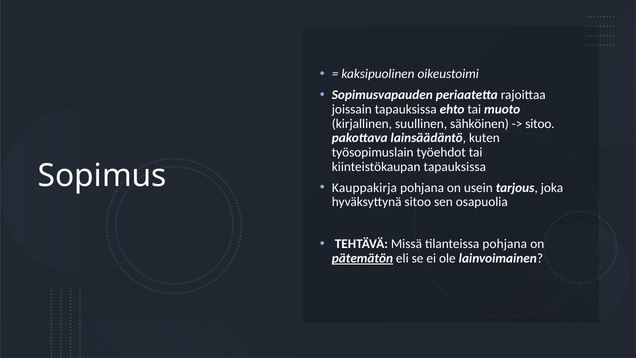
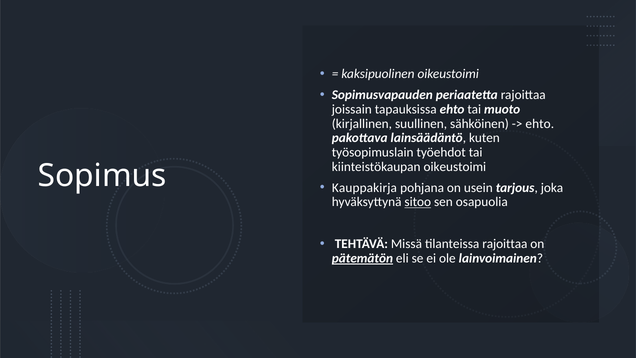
sitoo at (540, 124): sitoo -> ehto
kiinteistökaupan tapauksissa: tapauksissa -> oikeustoimi
sitoo at (418, 202) underline: none -> present
tilanteissa pohjana: pohjana -> rajoittaa
